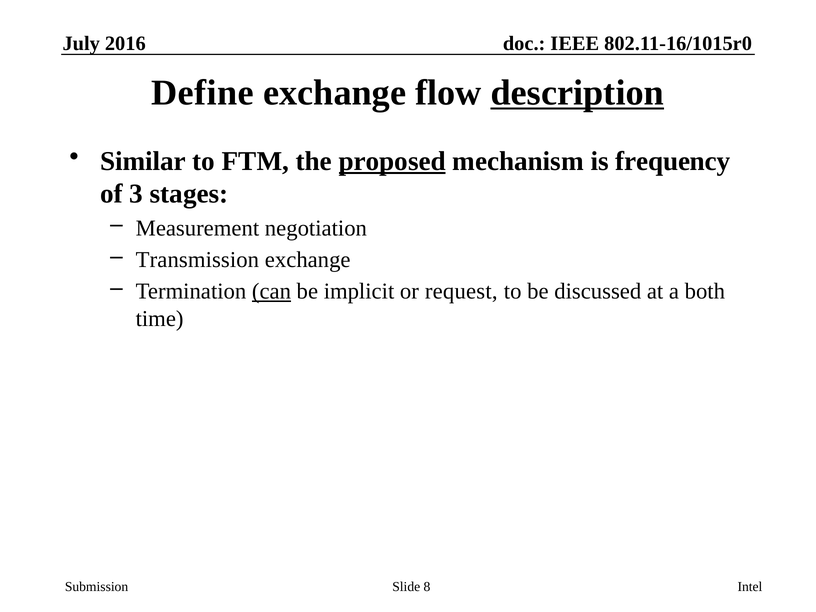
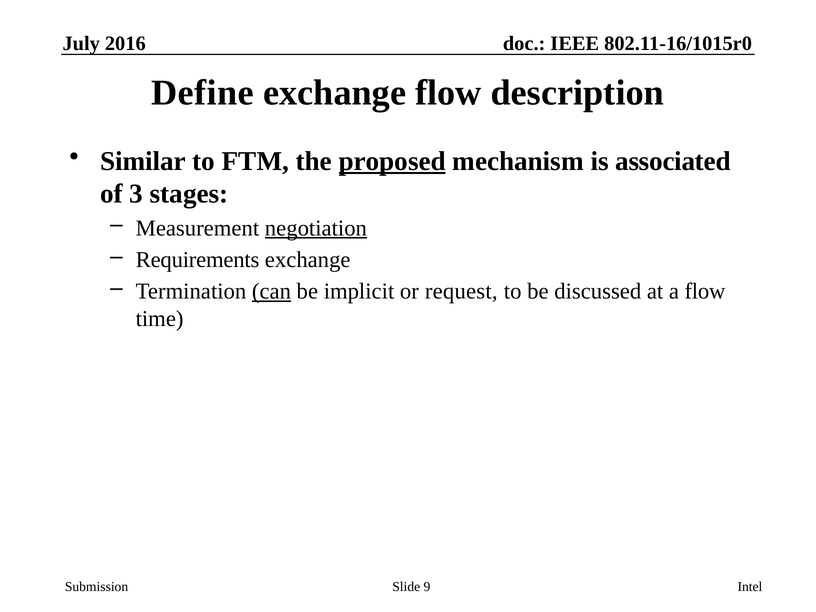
description underline: present -> none
frequency: frequency -> associated
negotiation underline: none -> present
Transmission: Transmission -> Requirements
a both: both -> flow
8: 8 -> 9
